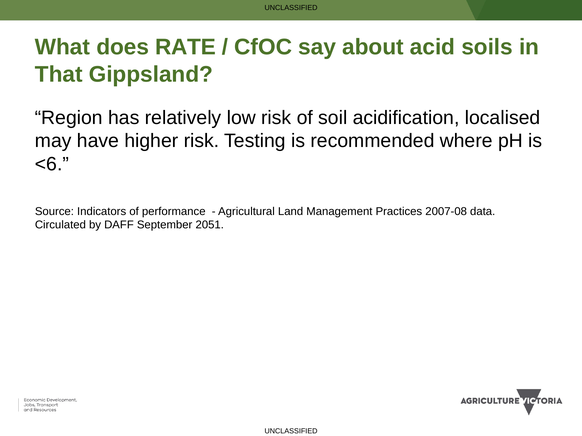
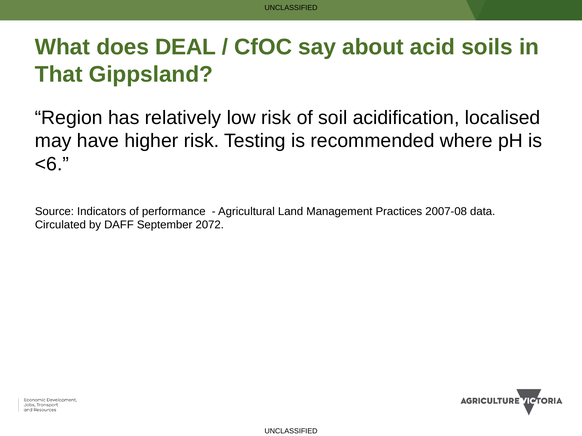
RATE: RATE -> DEAL
2051: 2051 -> 2072
